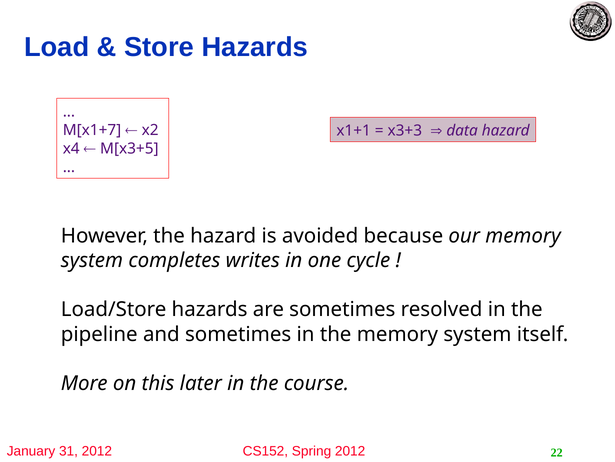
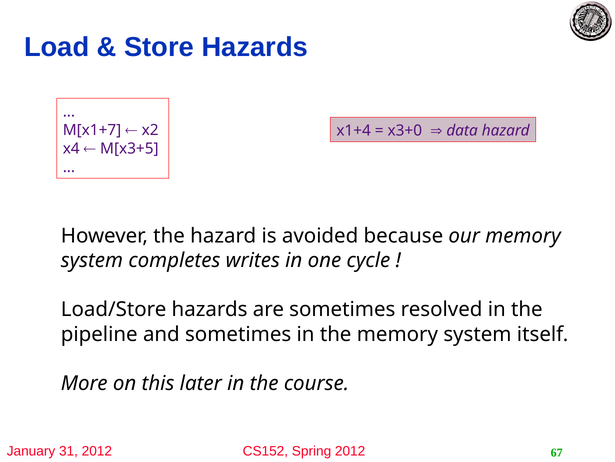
x1+1: x1+1 -> x1+4
x3+3: x3+3 -> x3+0
22: 22 -> 67
